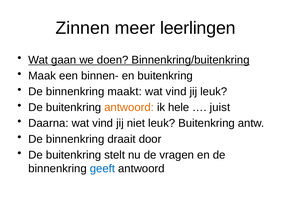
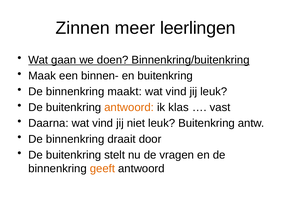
hele: hele -> klas
juist: juist -> vast
geeft colour: blue -> orange
